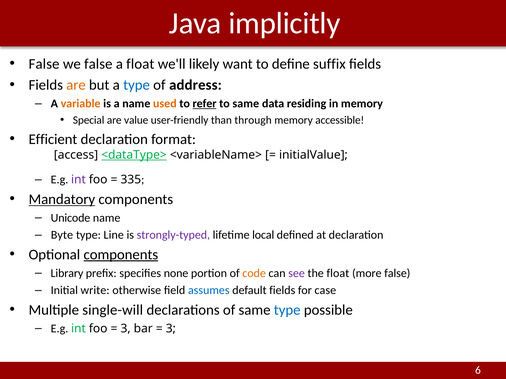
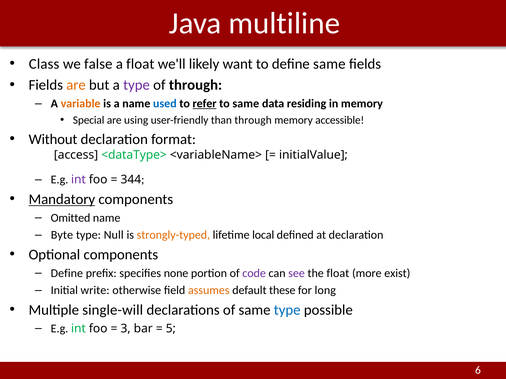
implicitly: implicitly -> multiline
False at (44, 64): False -> Class
define suffix: suffix -> same
type at (137, 85) colour: blue -> purple
of address: address -> through
used colour: orange -> blue
value: value -> using
Efficient: Efficient -> Without
<dataType> underline: present -> none
335: 335 -> 344
Unicode: Unicode -> Omitted
Line: Line -> Null
strongly-typed colour: purple -> orange
components at (121, 255) underline: present -> none
Library at (67, 274): Library -> Define
code colour: orange -> purple
more false: false -> exist
assumes colour: blue -> orange
default fields: fields -> these
case: case -> long
3 at (171, 329): 3 -> 5
